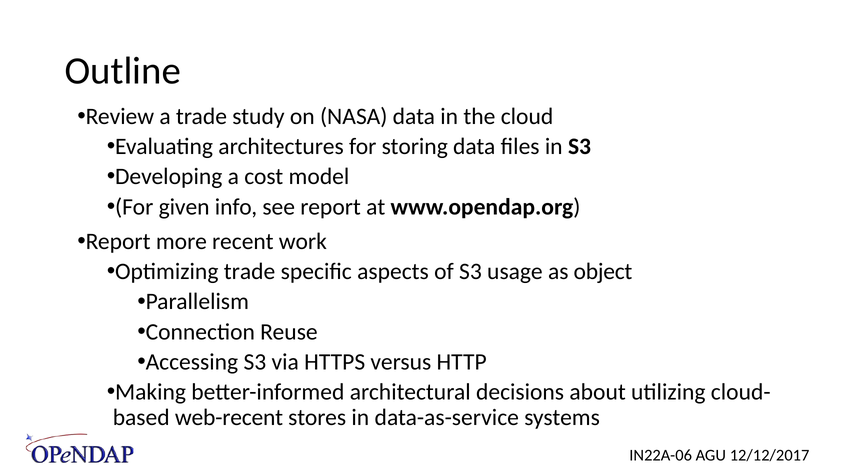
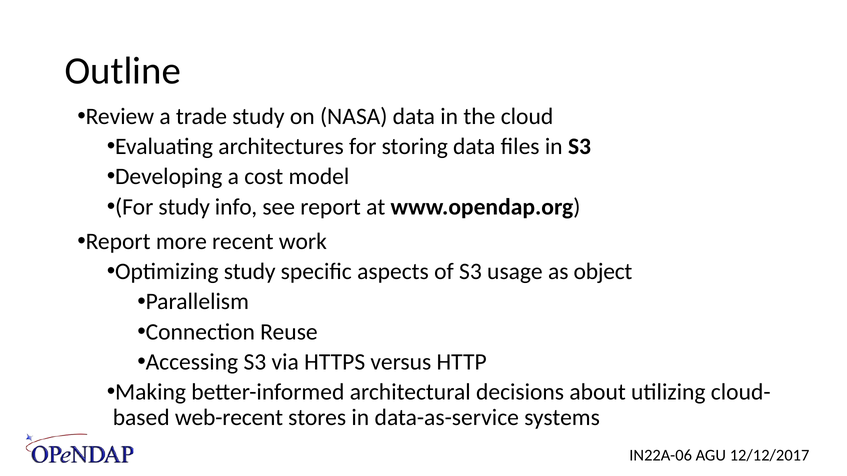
given at (184, 207): given -> study
Optimizing trade: trade -> study
